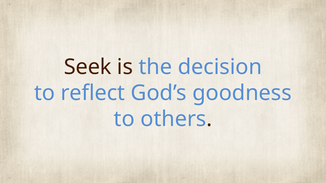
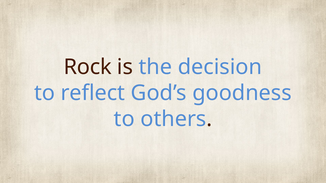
Seek: Seek -> Rock
